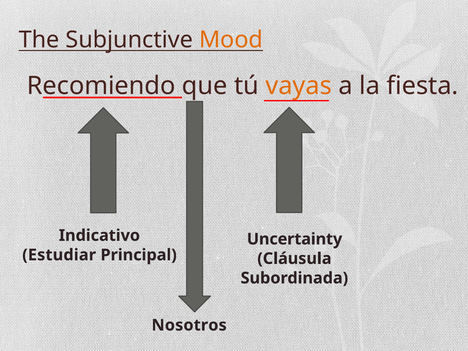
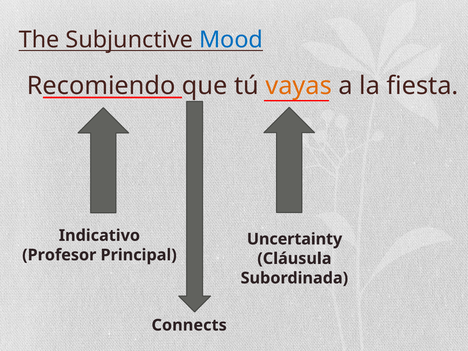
Mood colour: orange -> blue
Estudiar: Estudiar -> Profesor
Nosotros: Nosotros -> Connects
